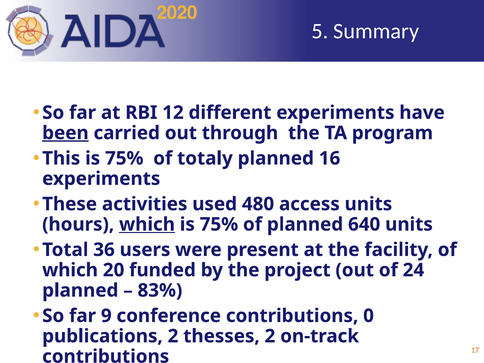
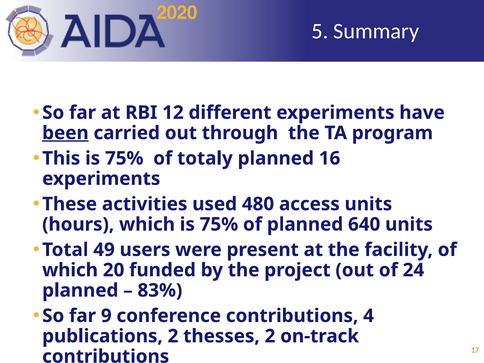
which at (147, 224) underline: present -> none
36: 36 -> 49
0: 0 -> 4
